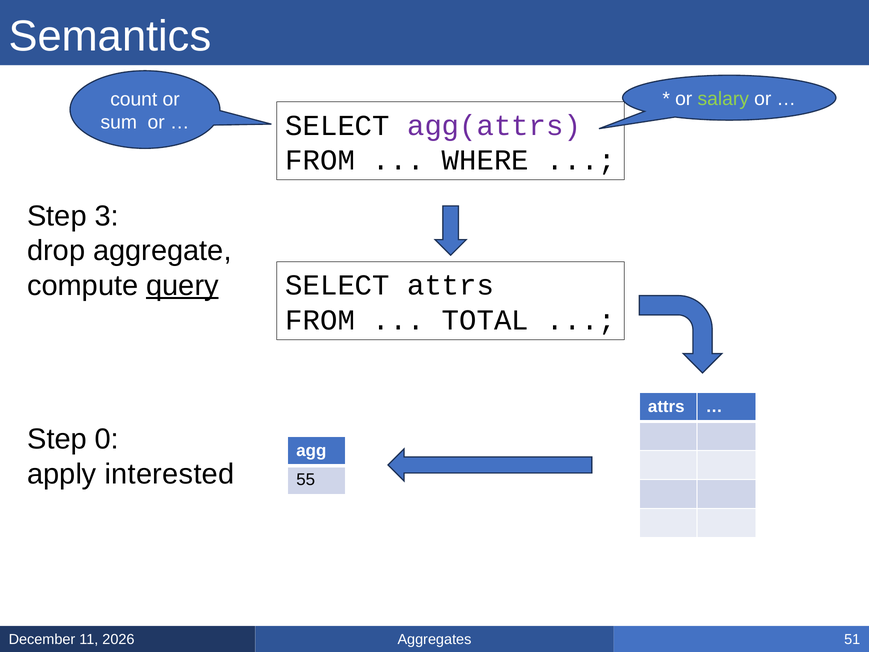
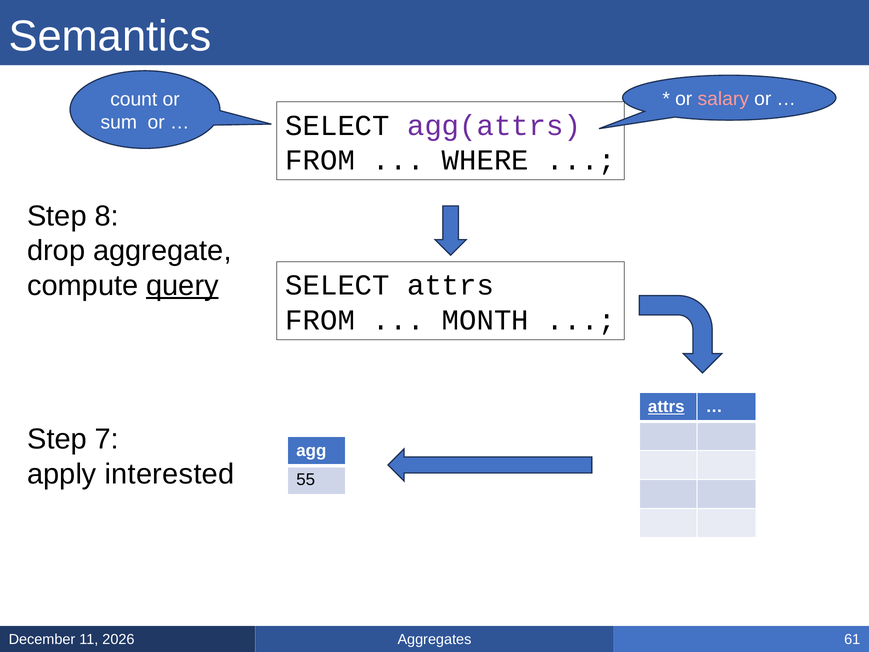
salary colour: light green -> pink
3: 3 -> 8
TOTAL: TOTAL -> MONTH
attrs at (666, 407) underline: none -> present
0: 0 -> 7
51: 51 -> 61
